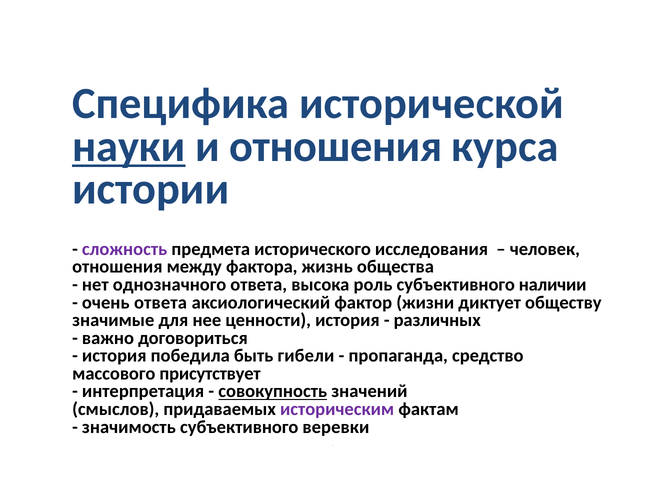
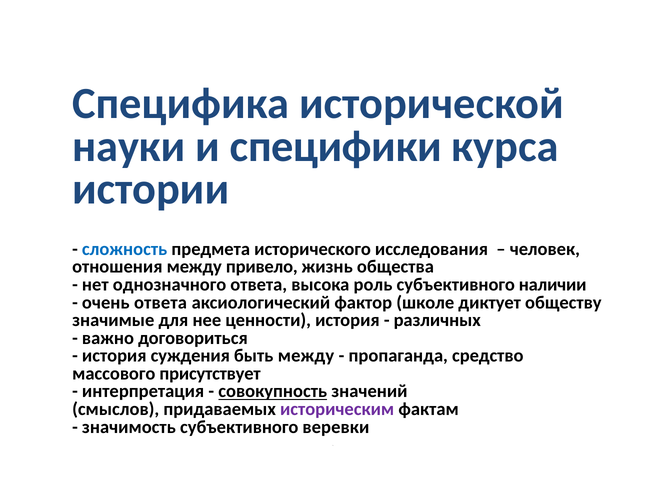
науки underline: present -> none
и отношения: отношения -> специфики
сложность colour: purple -> blue
фактора: фактора -> привело
жизни: жизни -> школе
победила: победила -> суждения
быть гибели: гибели -> между
